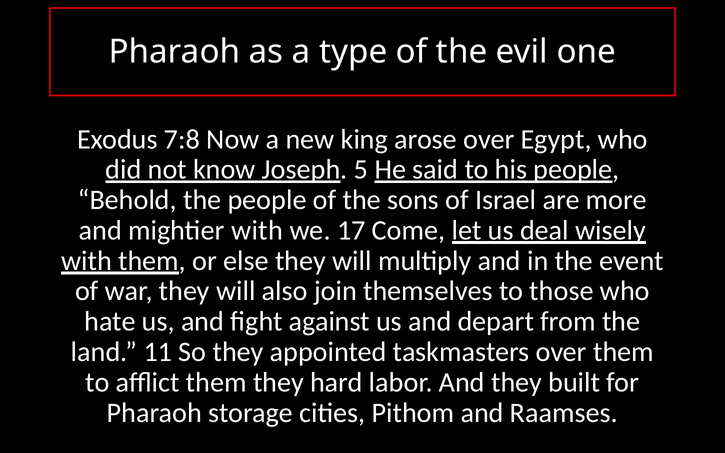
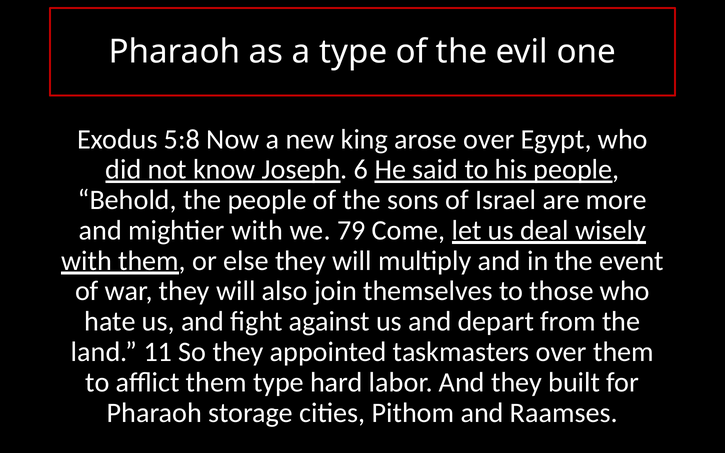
7:8: 7:8 -> 5:8
5: 5 -> 6
17: 17 -> 79
them they: they -> type
